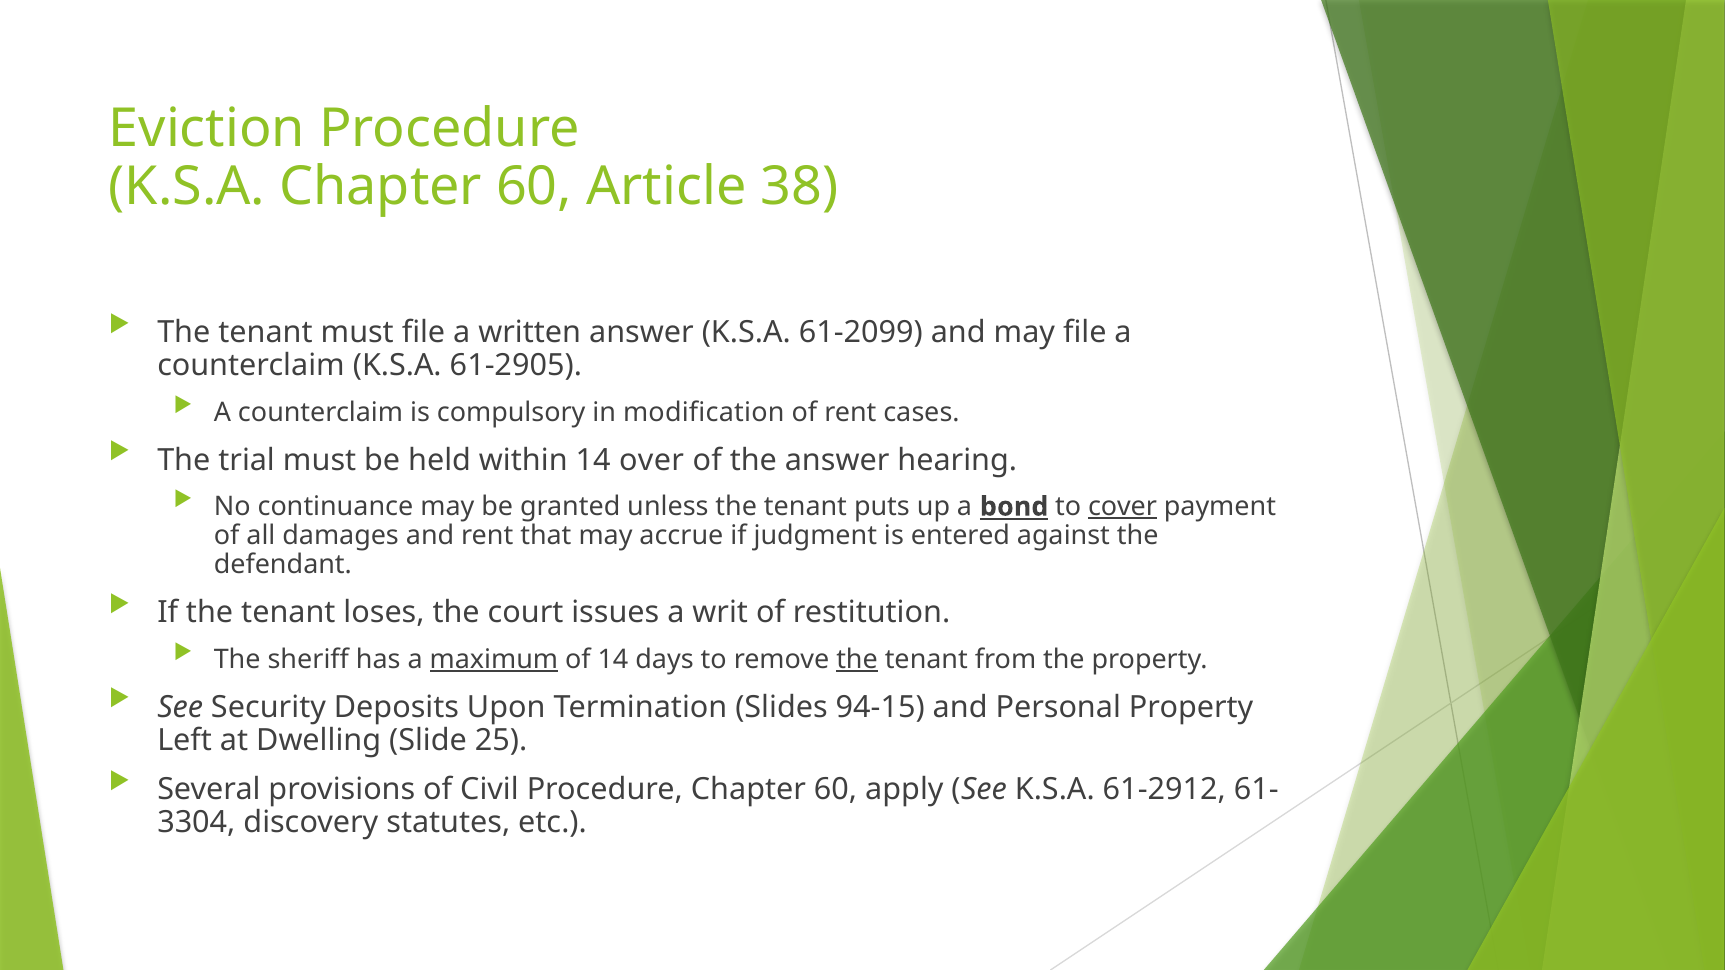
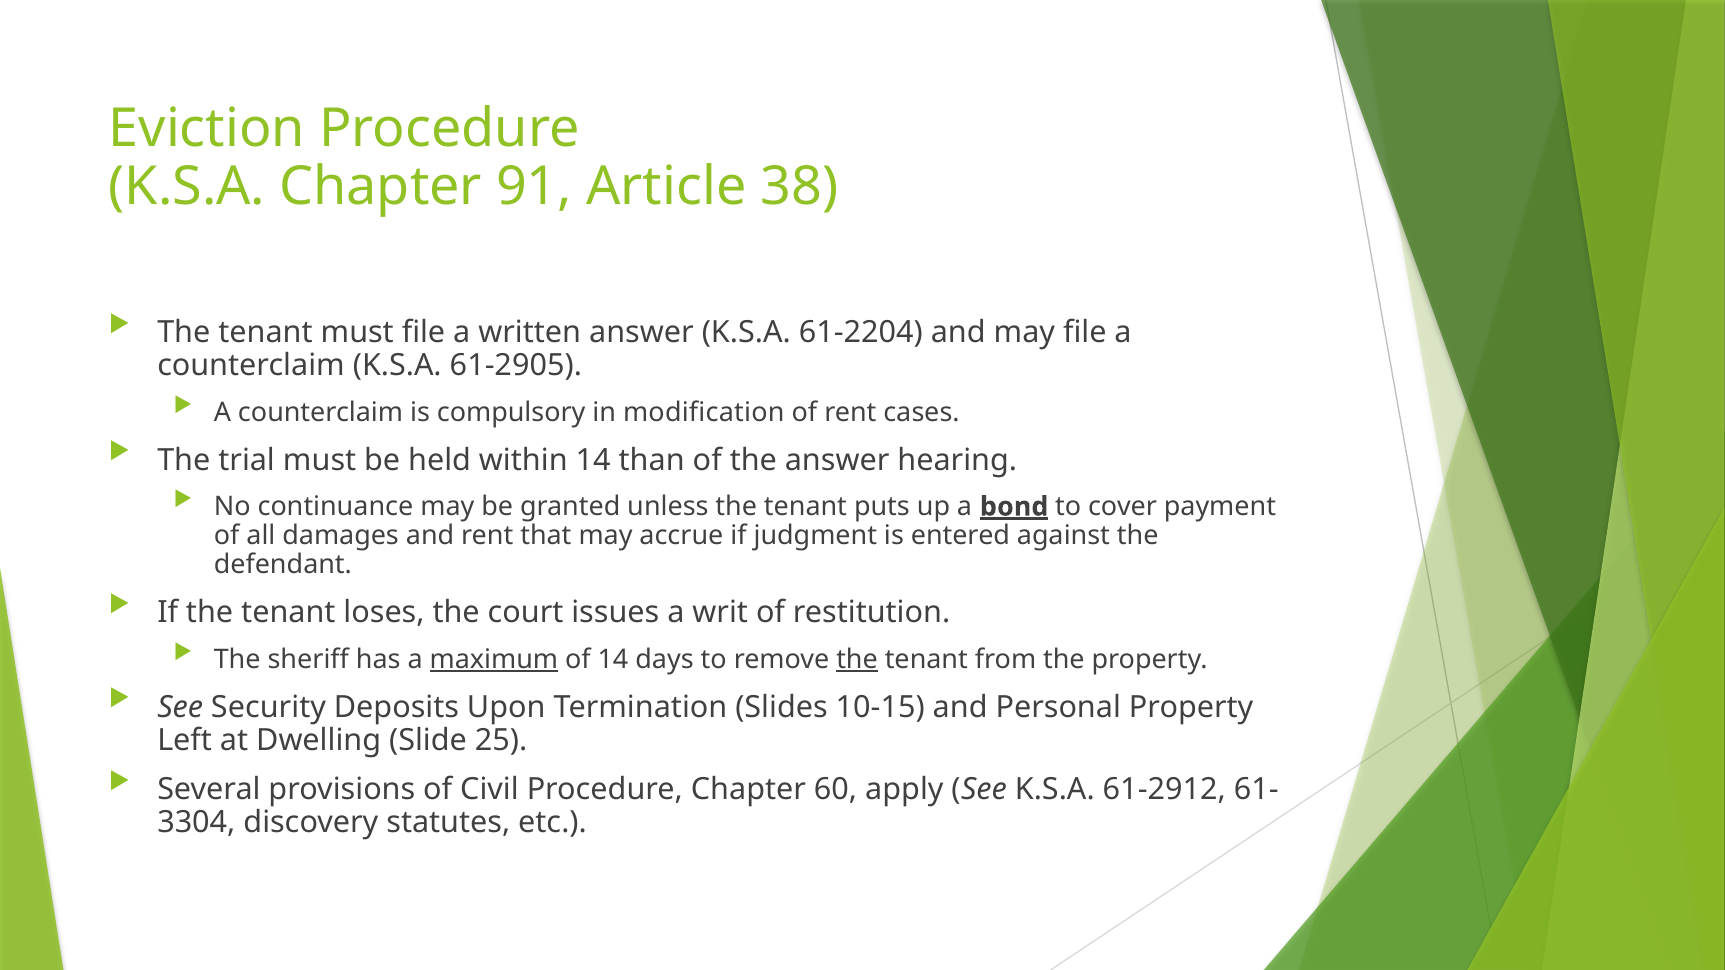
K.S.A Chapter 60: 60 -> 91
61-2099: 61-2099 -> 61-2204
over: over -> than
bond underline: none -> present
cover underline: present -> none
94-15: 94-15 -> 10-15
